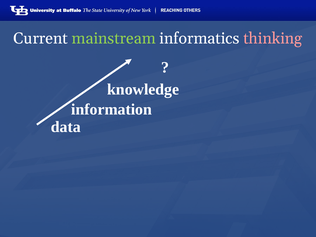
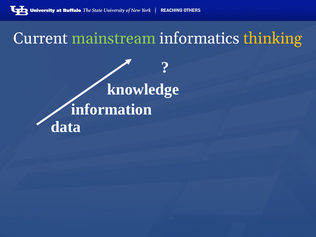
thinking colour: pink -> yellow
